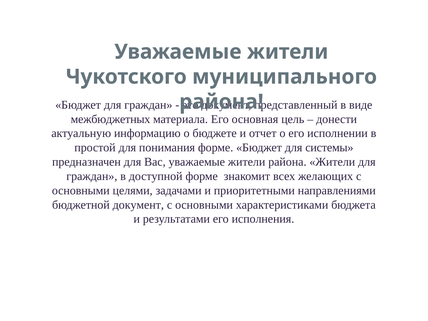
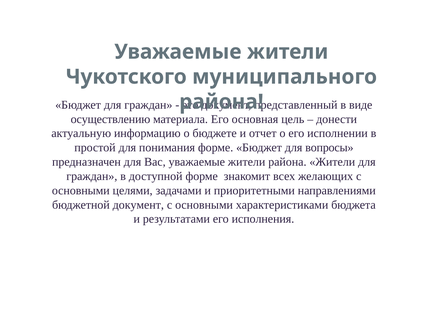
межбюджетных: межбюджетных -> осуществлению
системы: системы -> вопросы
